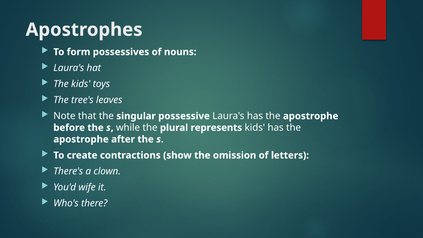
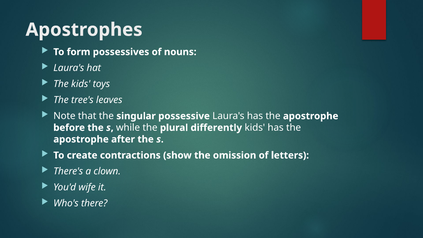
represents: represents -> differently
